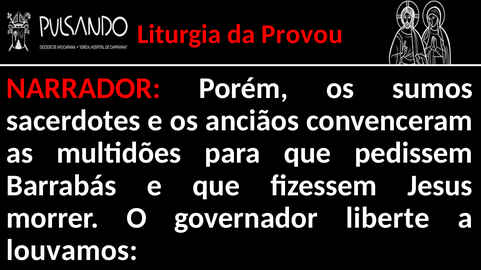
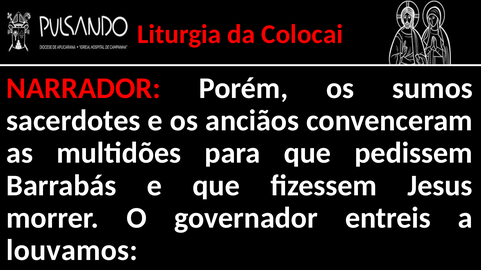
Provou: Provou -> Colocai
liberte: liberte -> entreis
